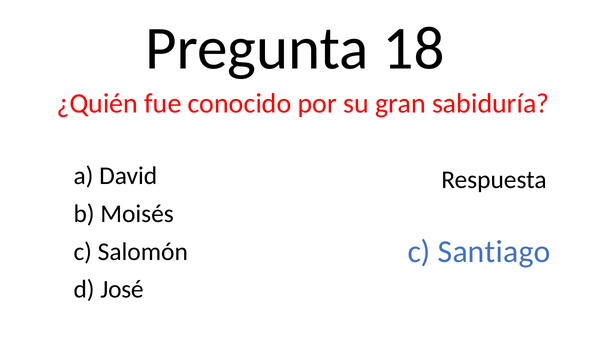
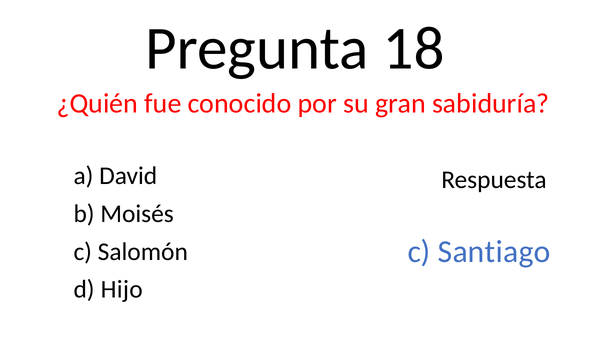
José: José -> Hijo
